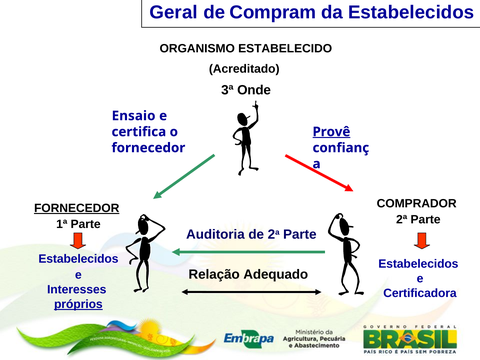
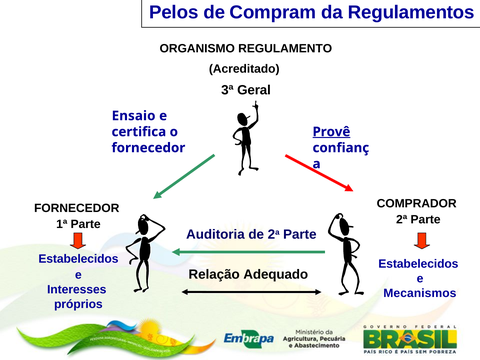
Geral: Geral -> Pelos
da Estabelecidos: Estabelecidos -> Regulamentos
ESTABELECIDO: ESTABELECIDO -> REGULAMENTO
Onde: Onde -> Geral
FORNECEDOR at (77, 208) underline: present -> none
Certificadora: Certificadora -> Mecanismos
próprios underline: present -> none
